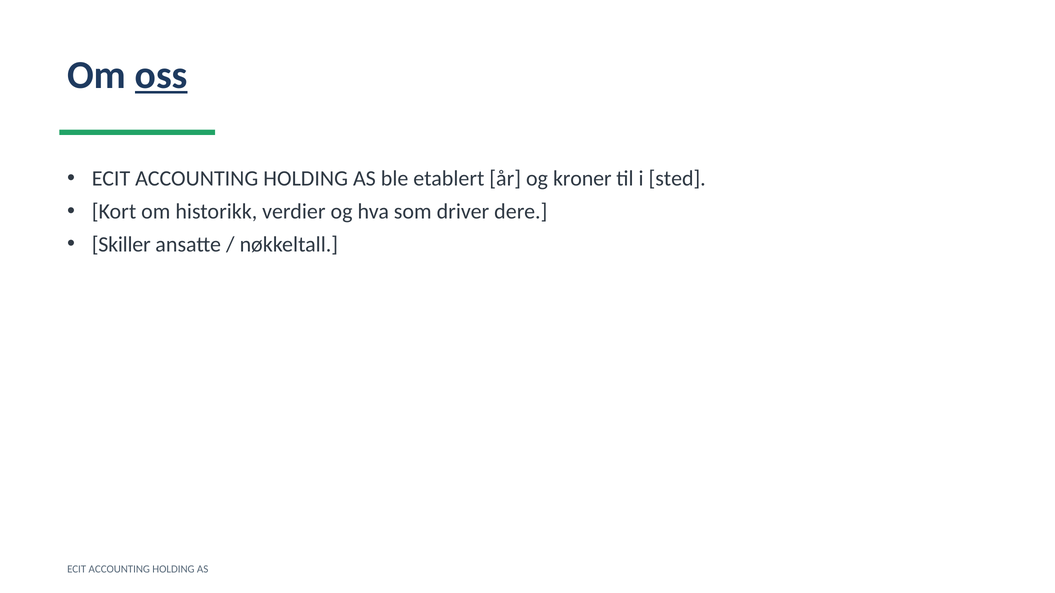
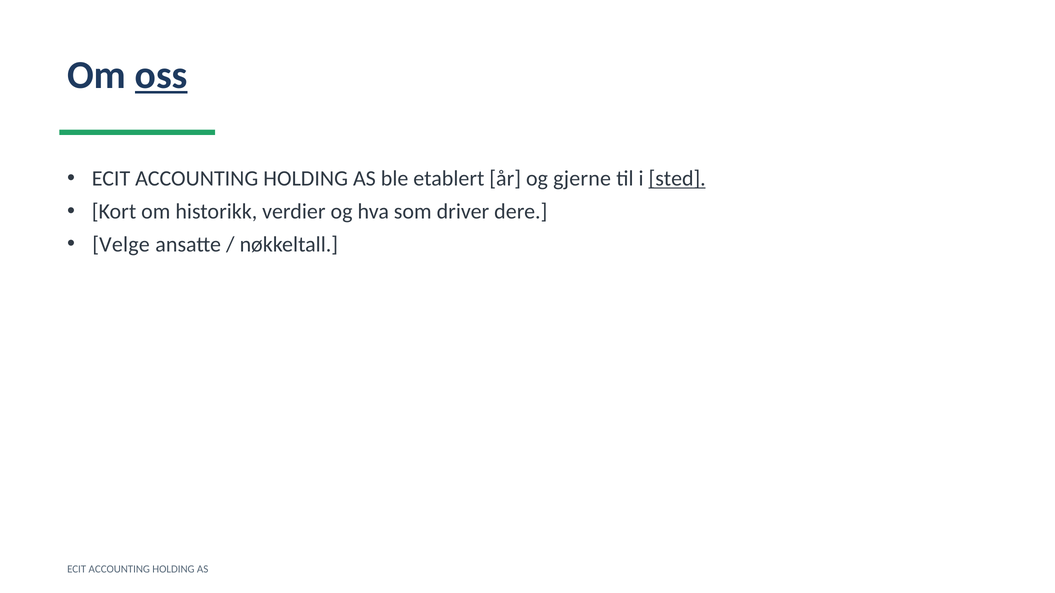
kroner: kroner -> gjerne
sted underline: none -> present
Skiller: Skiller -> Velge
